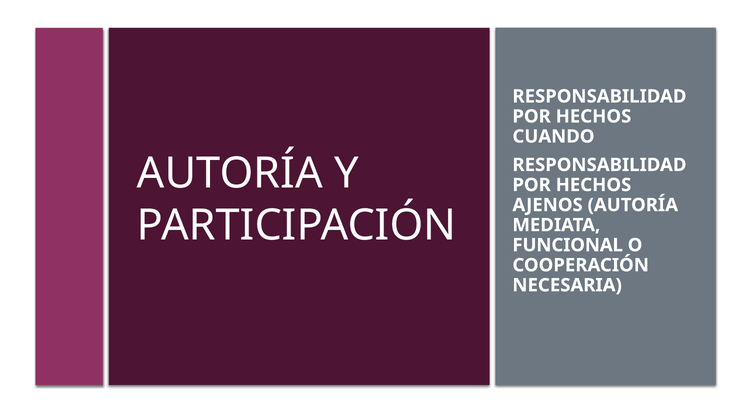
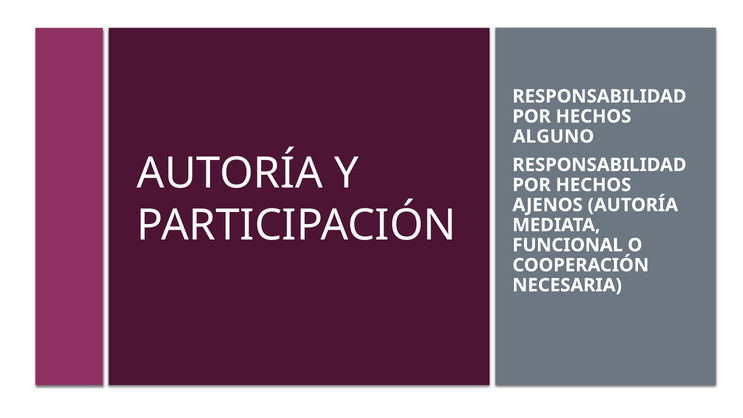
CUANDO: CUANDO -> ALGUNO
